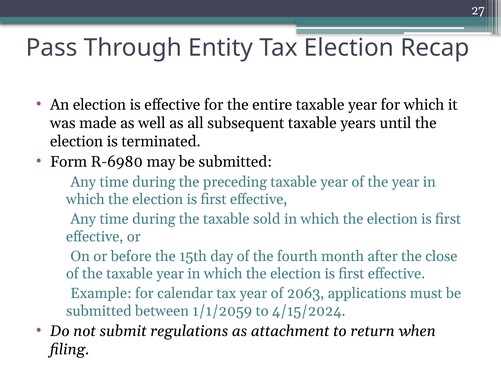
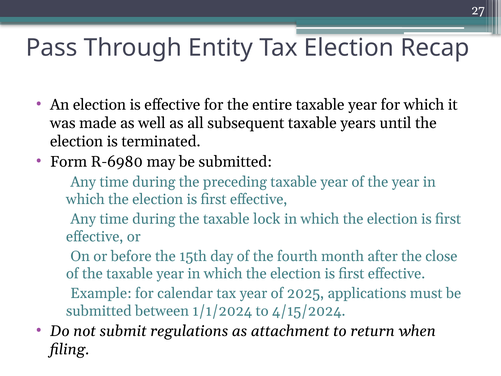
sold: sold -> lock
2063: 2063 -> 2025
1/1/2059: 1/1/2059 -> 1/1/2024
